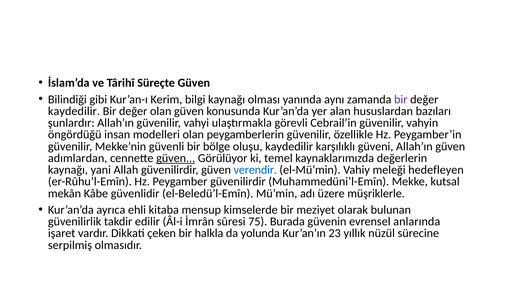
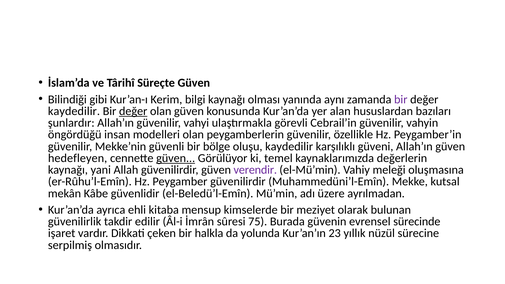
değer at (133, 111) underline: none -> present
adımlardan: adımlardan -> hedefleyen
verendir colour: blue -> purple
hedefleyen: hedefleyen -> oluşmasına
müşriklerle: müşriklerle -> ayrılmadan
anlarında: anlarında -> sürecinde
